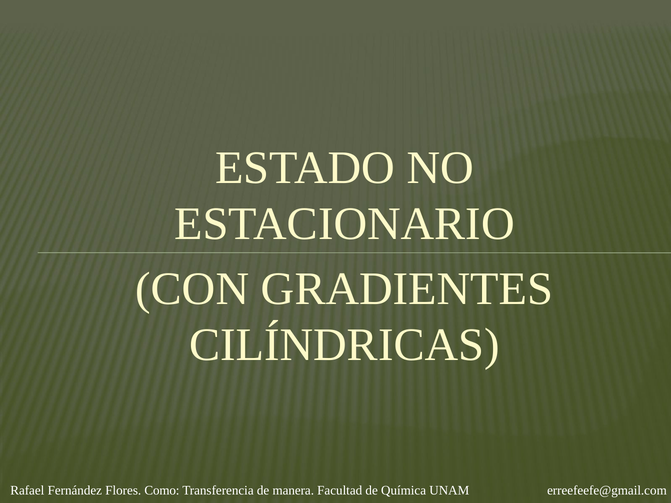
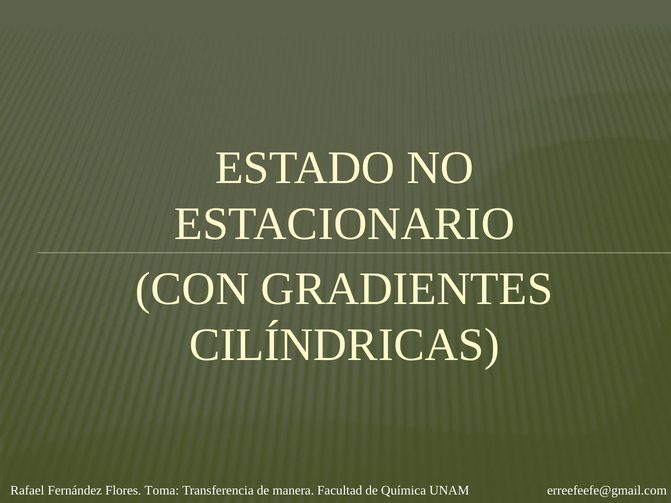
Como: Como -> Toma
